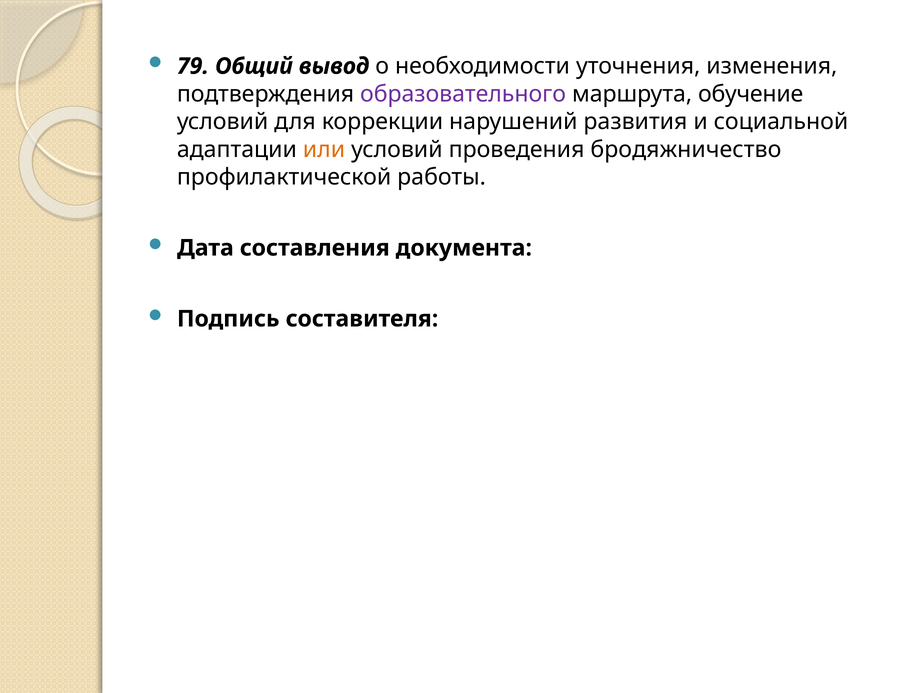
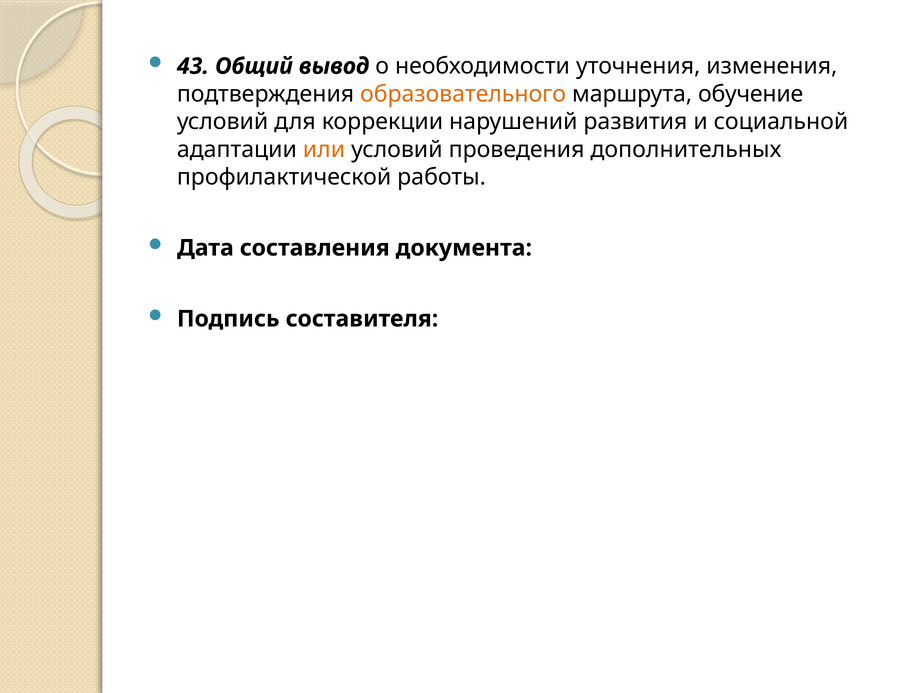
79: 79 -> 43
образовательного colour: purple -> orange
бродяжничество: бродяжничество -> дополнительных
